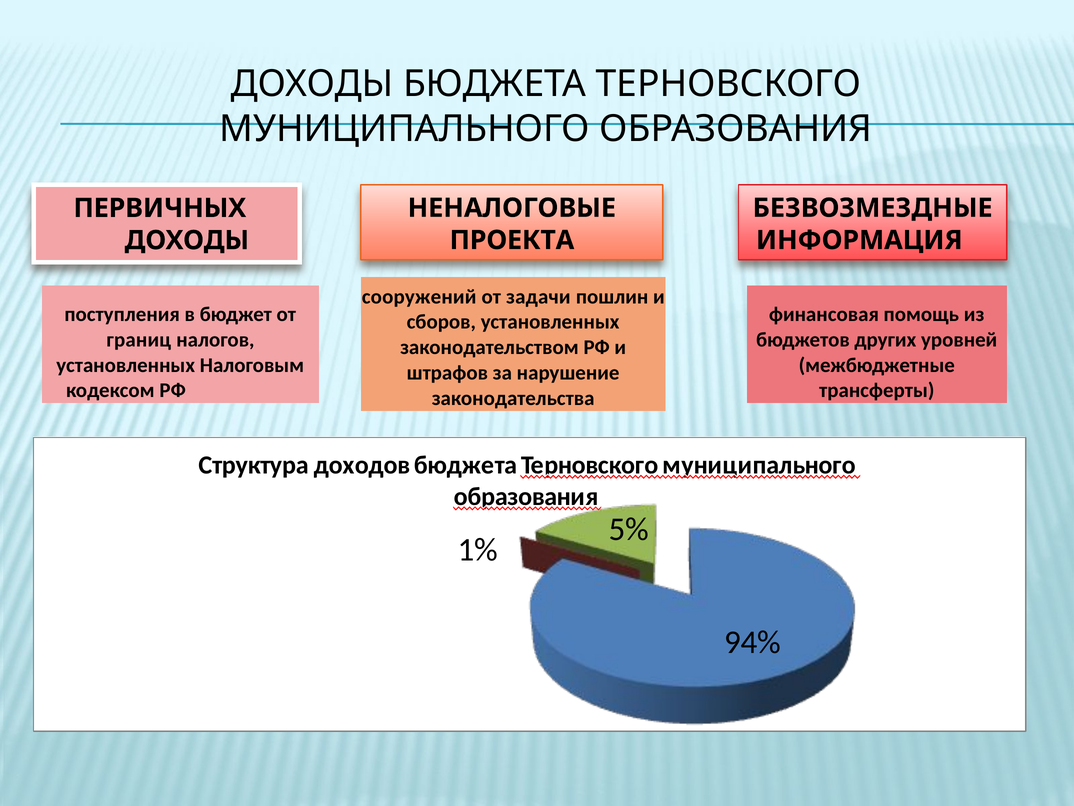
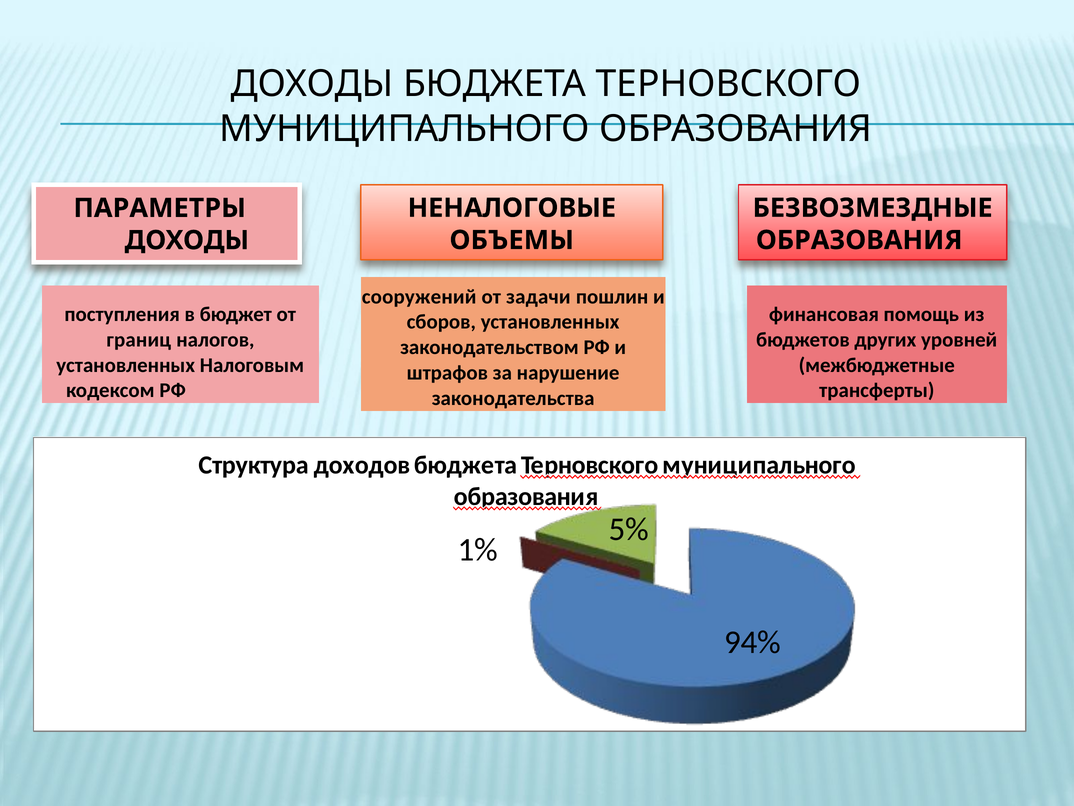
ПЕРВИЧНЫХ: ПЕРВИЧНЫХ -> ПАРАМЕТРЫ
ПРОЕКТА: ПРОЕКТА -> ОБЪЕМЫ
ИНФОРМАЦИЯ at (859, 240): ИНФОРМАЦИЯ -> ОБРАЗОВАНИЯ
